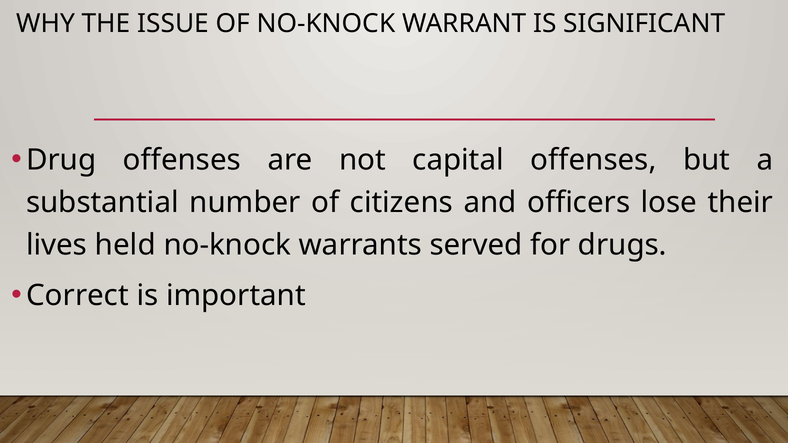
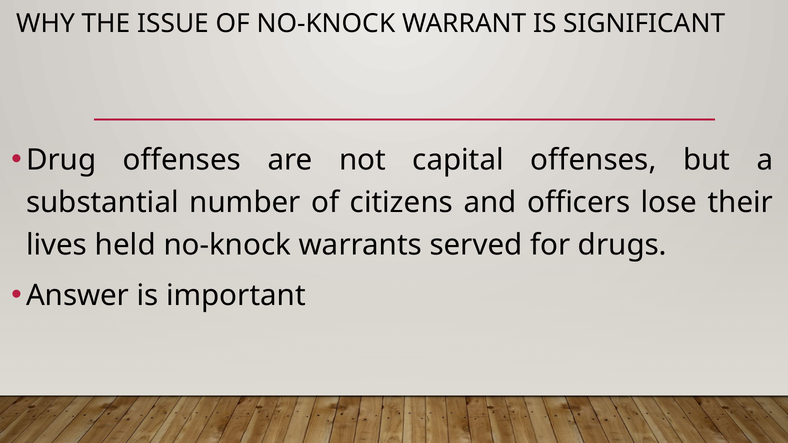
Correct: Correct -> Answer
